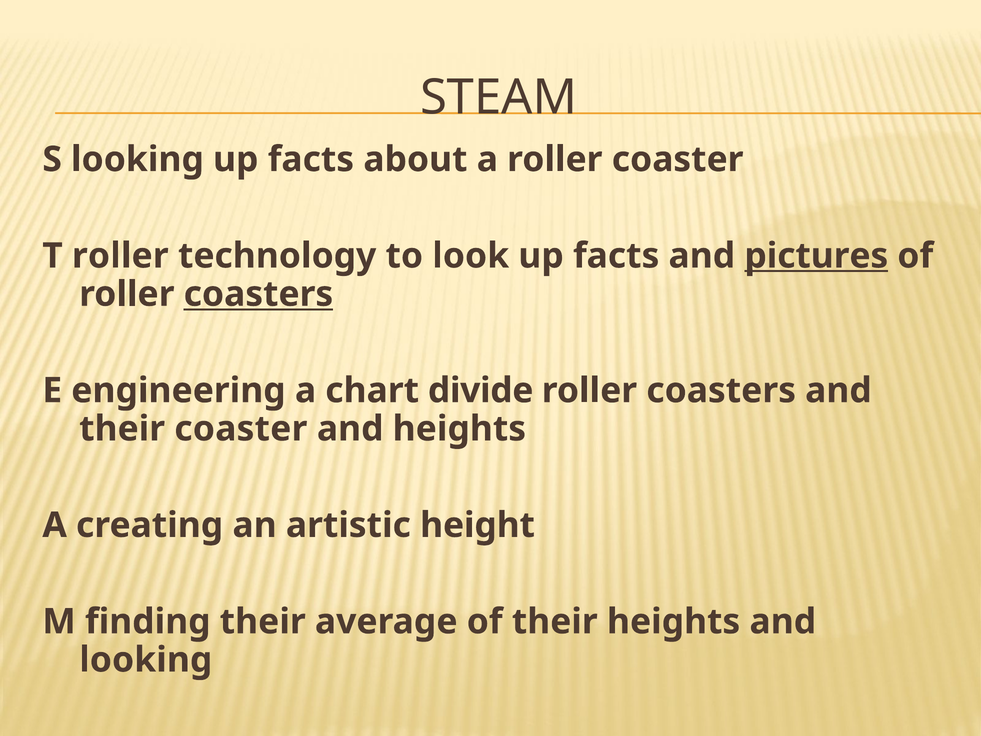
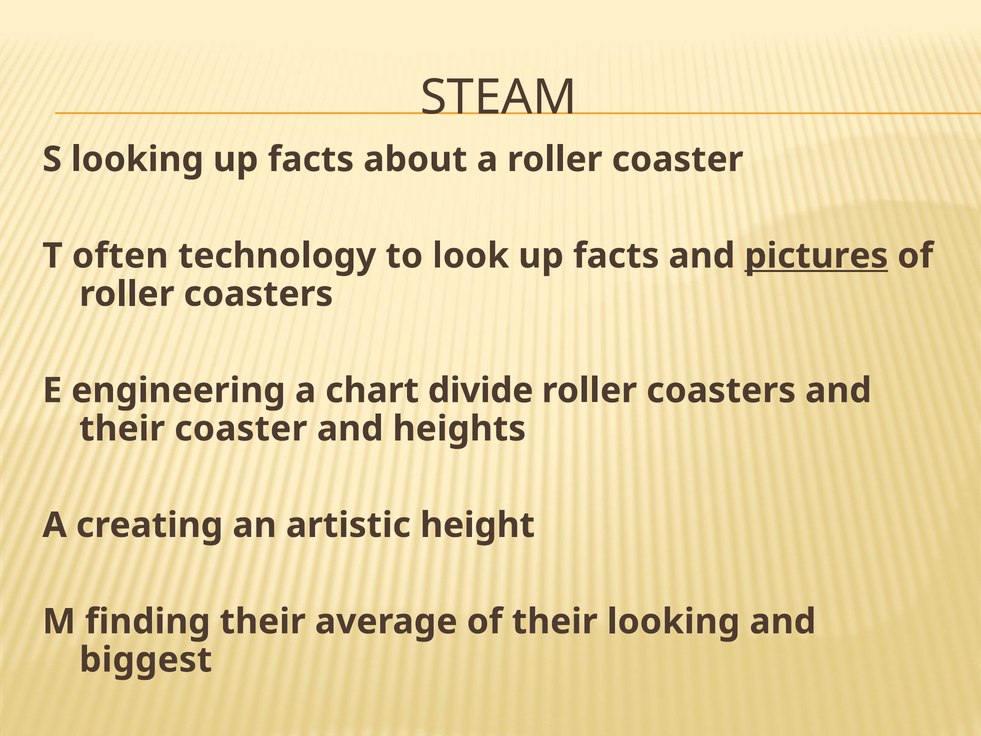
T roller: roller -> often
coasters at (258, 294) underline: present -> none
their heights: heights -> looking
looking at (146, 660): looking -> biggest
